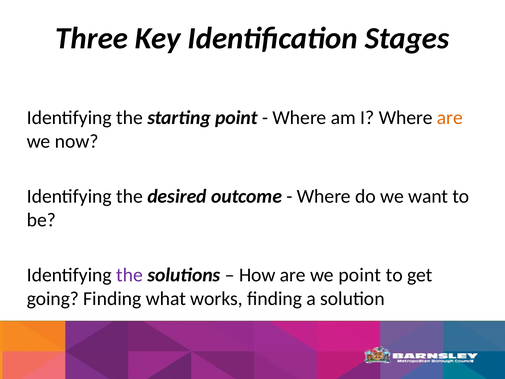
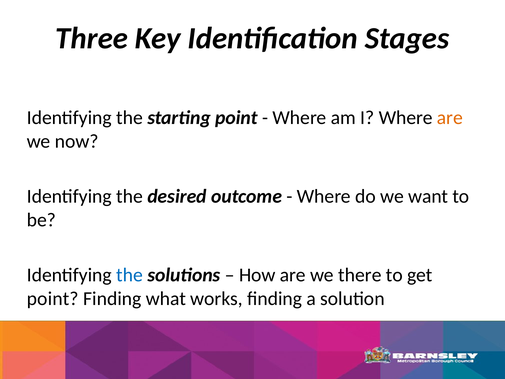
the at (130, 275) colour: purple -> blue
we point: point -> there
going at (53, 298): going -> point
